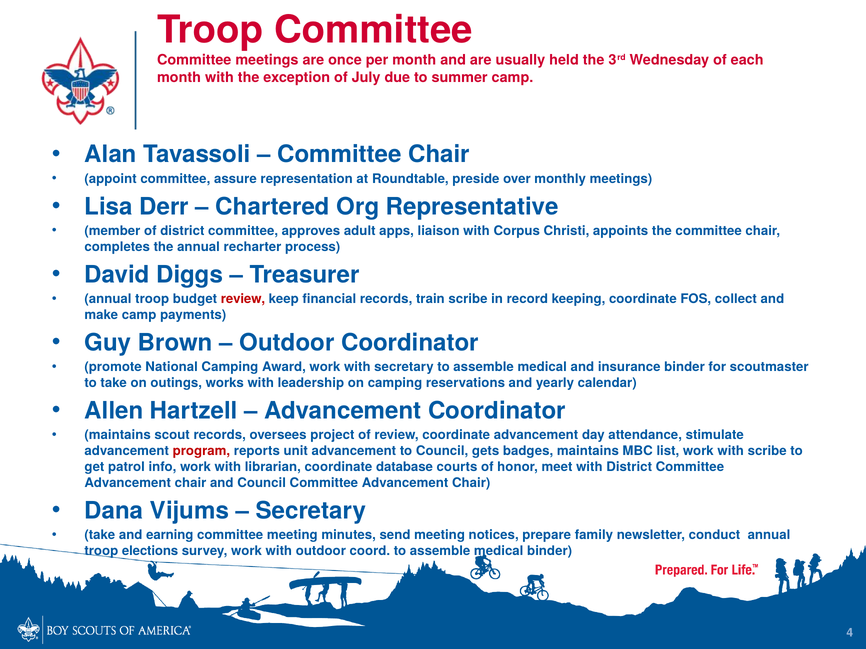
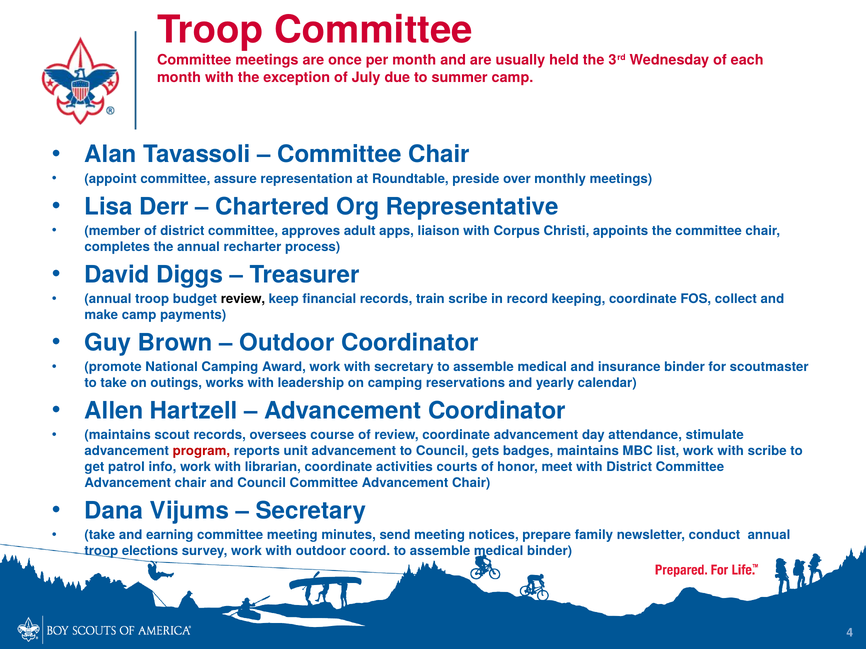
review at (243, 299) colour: red -> black
project: project -> course
database: database -> activities
